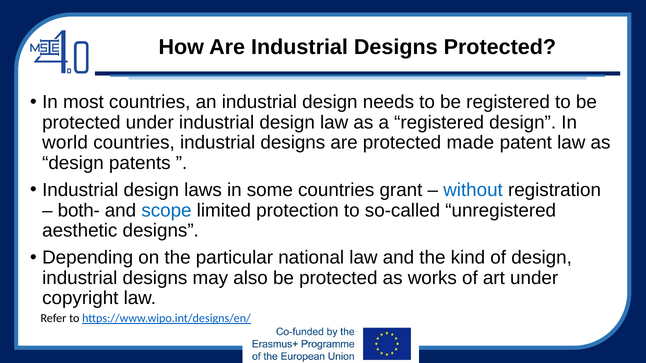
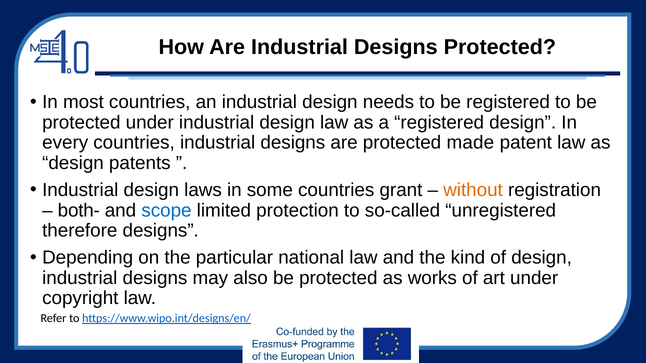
world: world -> every
without colour: blue -> orange
aesthetic: aesthetic -> therefore
